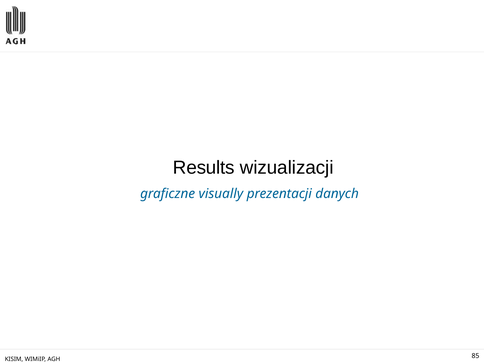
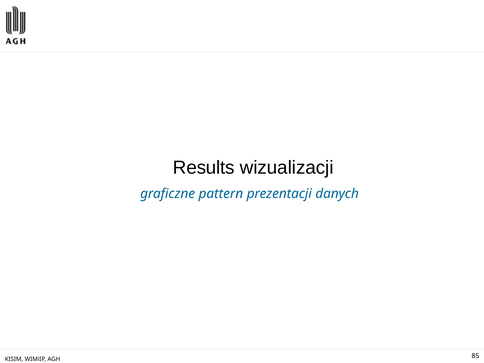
visually: visually -> pattern
